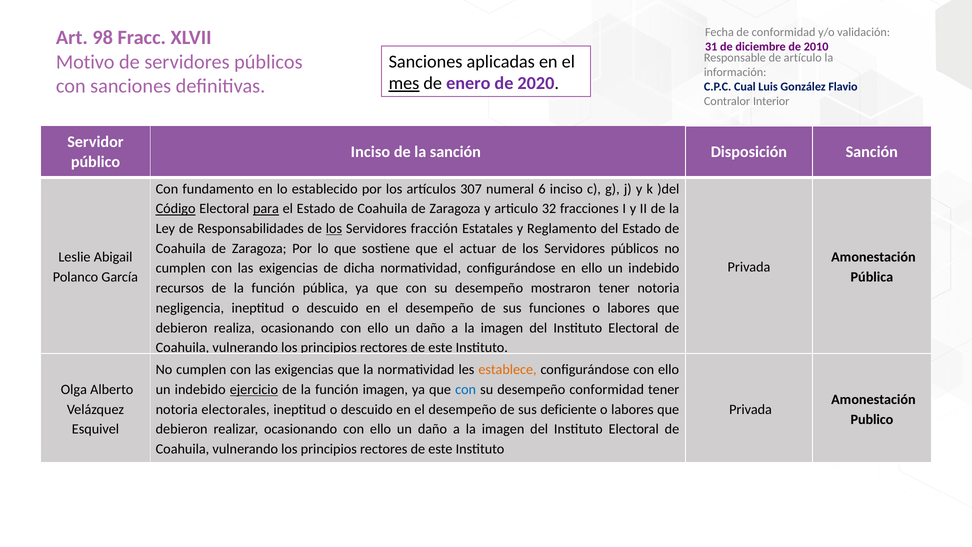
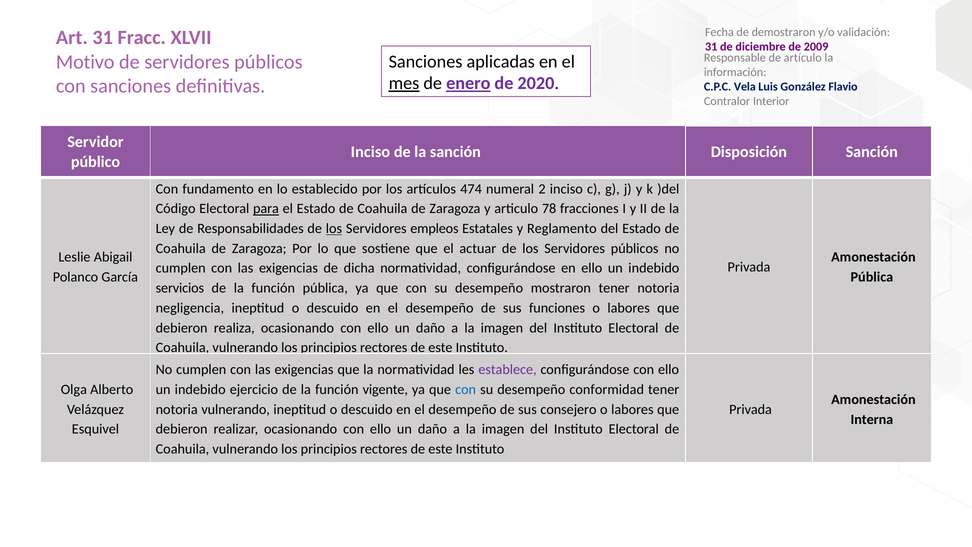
de conformidad: conformidad -> demostraron
Art 98: 98 -> 31
2010: 2010 -> 2009
enero underline: none -> present
Cual: Cual -> Vela
307: 307 -> 474
6: 6 -> 2
Código underline: present -> none
32: 32 -> 78
fracción: fracción -> empleos
recursos: recursos -> servicios
establece colour: orange -> purple
ejercicio underline: present -> none
función imagen: imagen -> vigente
notoria electorales: electorales -> vulnerando
deficiente: deficiente -> consejero
Publico: Publico -> Interna
